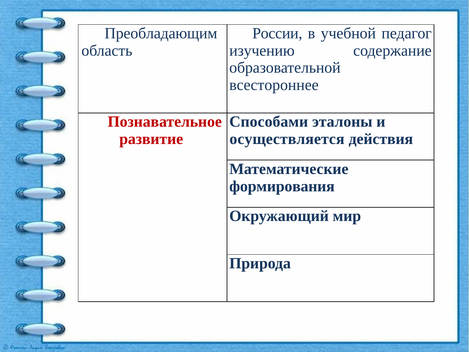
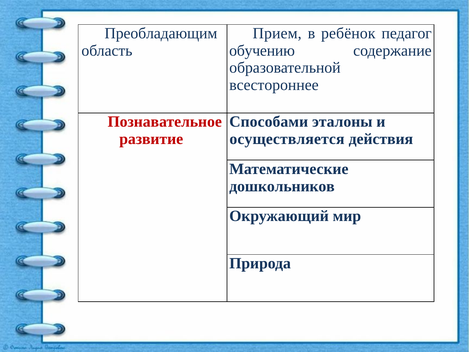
России: России -> Прием
учебной: учебной -> ребёнок
изучению: изучению -> обучению
формирования: формирования -> дошкольников
